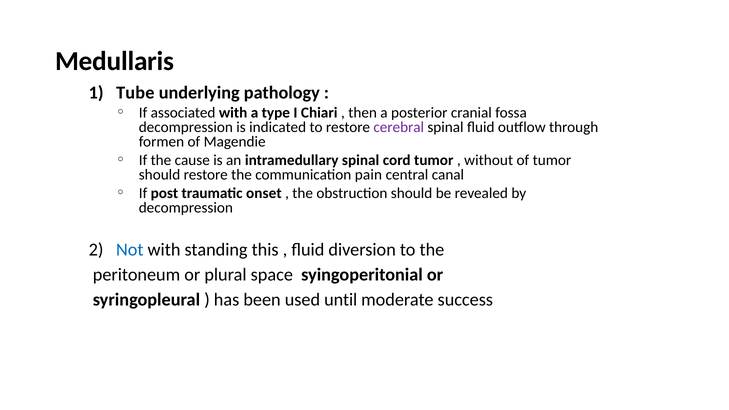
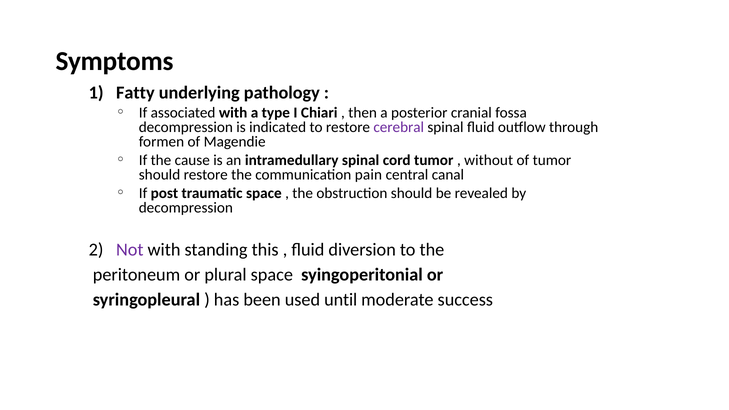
Medullaris: Medullaris -> Symptoms
Tube: Tube -> Fatty
traumatic onset: onset -> space
Not colour: blue -> purple
